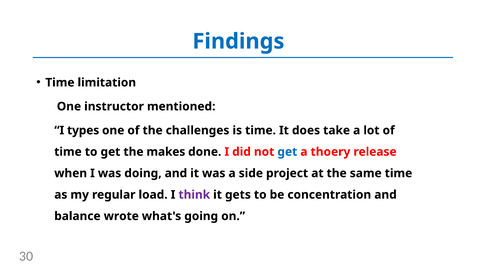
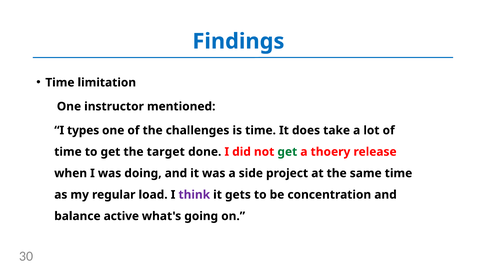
makes: makes -> target
get at (287, 152) colour: blue -> green
wrote: wrote -> active
